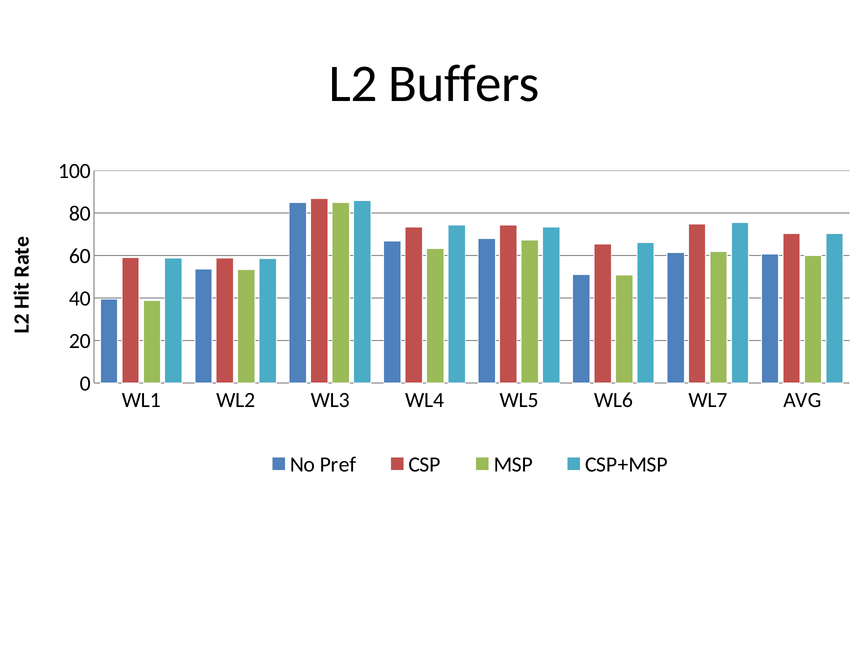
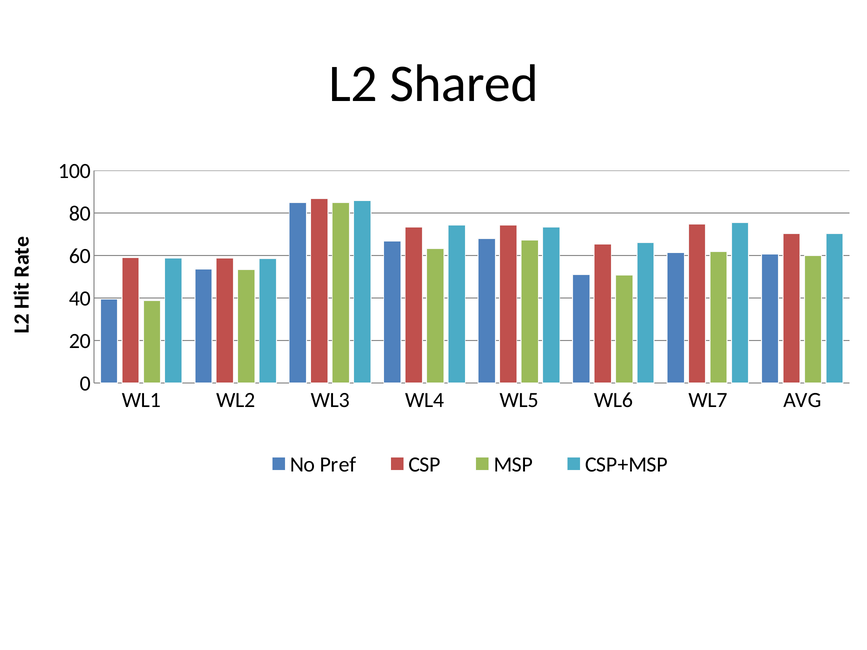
Buffers: Buffers -> Shared
